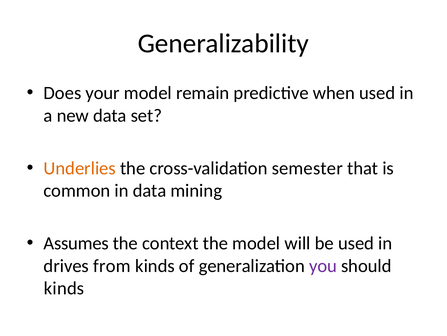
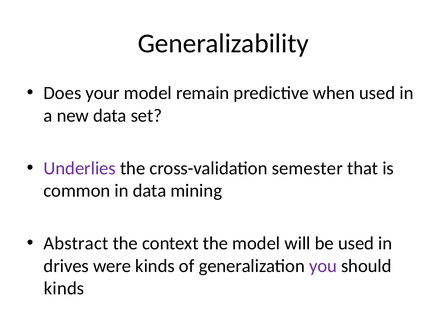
Underlies colour: orange -> purple
Assumes: Assumes -> Abstract
from: from -> were
